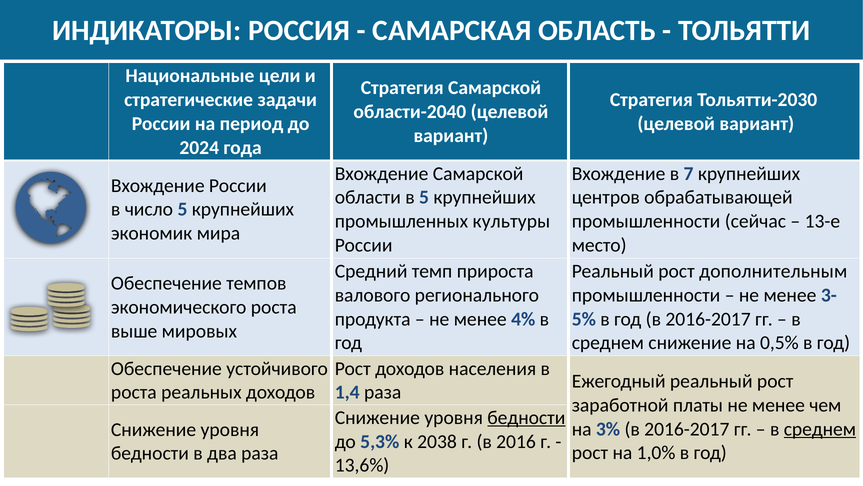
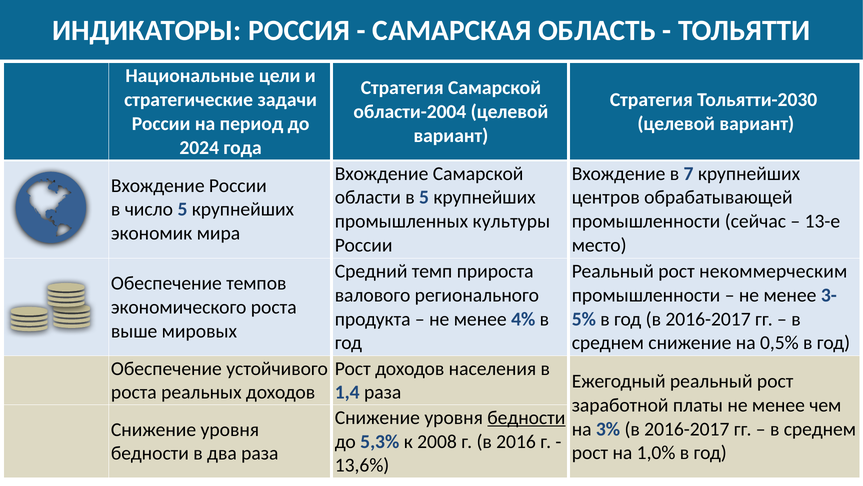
области-2040: области-2040 -> области-2004
дополнительным: дополнительным -> некоммерческим
среднем at (820, 429) underline: present -> none
2038: 2038 -> 2008
